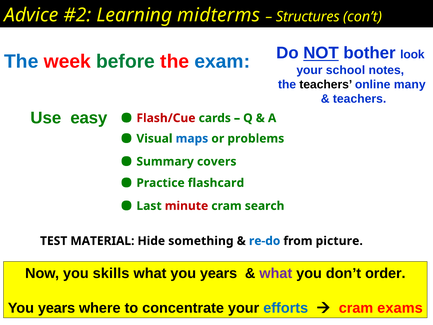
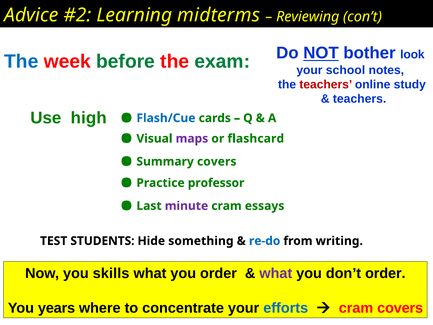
Structures: Structures -> Reviewing
exam colour: blue -> green
teachers at (326, 84) colour: black -> red
many: many -> study
easy: easy -> high
Flash/Cue colour: red -> blue
maps colour: blue -> purple
problems: problems -> flashcard
flashcard: flashcard -> professor
minute colour: red -> purple
search: search -> essays
MATERIAL: MATERIAL -> STUDENTS
picture: picture -> writing
what you years: years -> order
cram exams: exams -> covers
